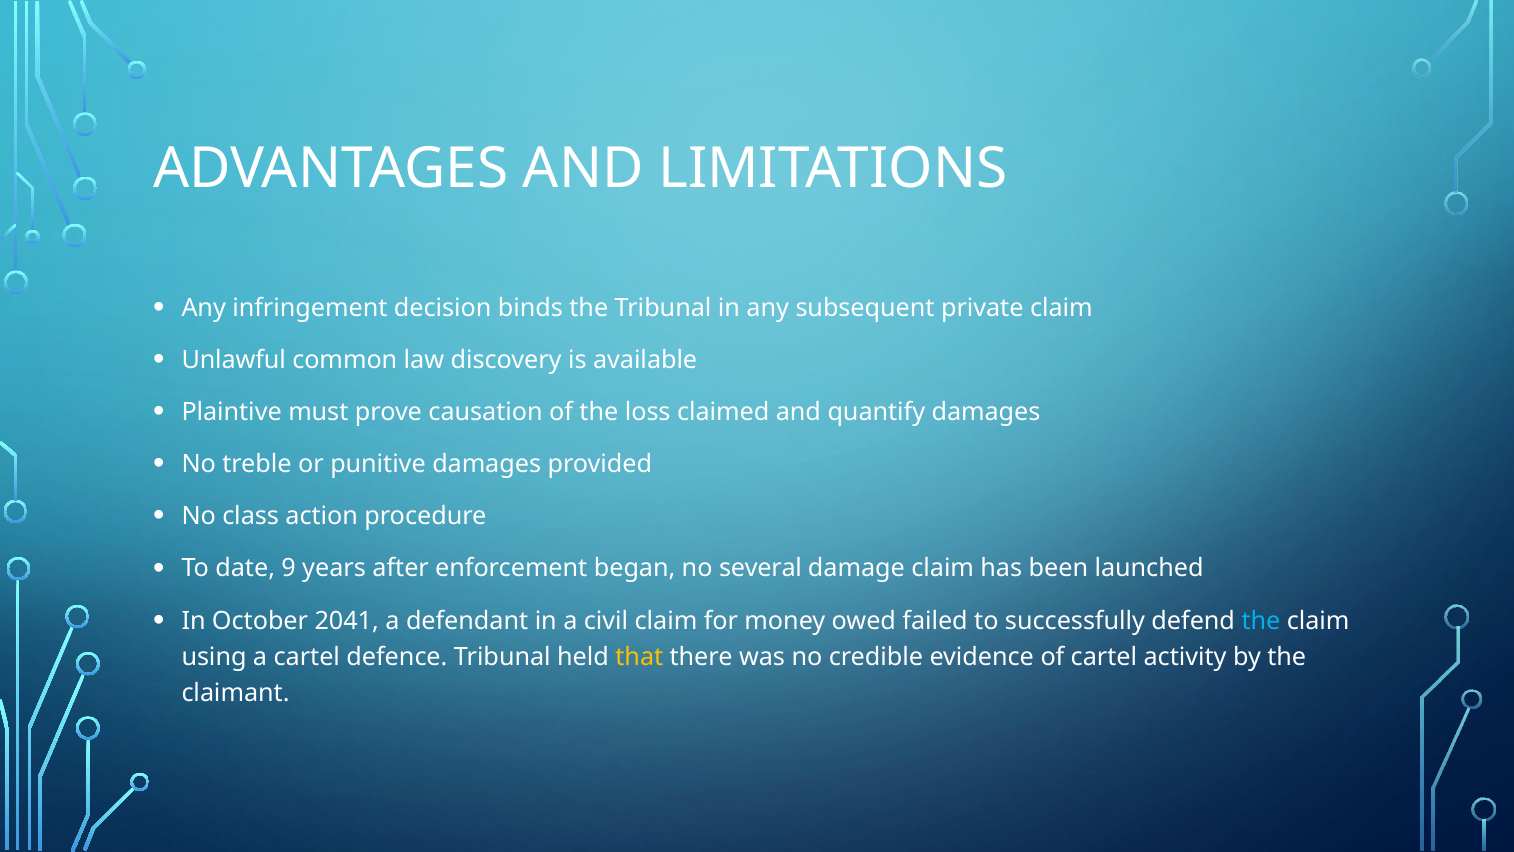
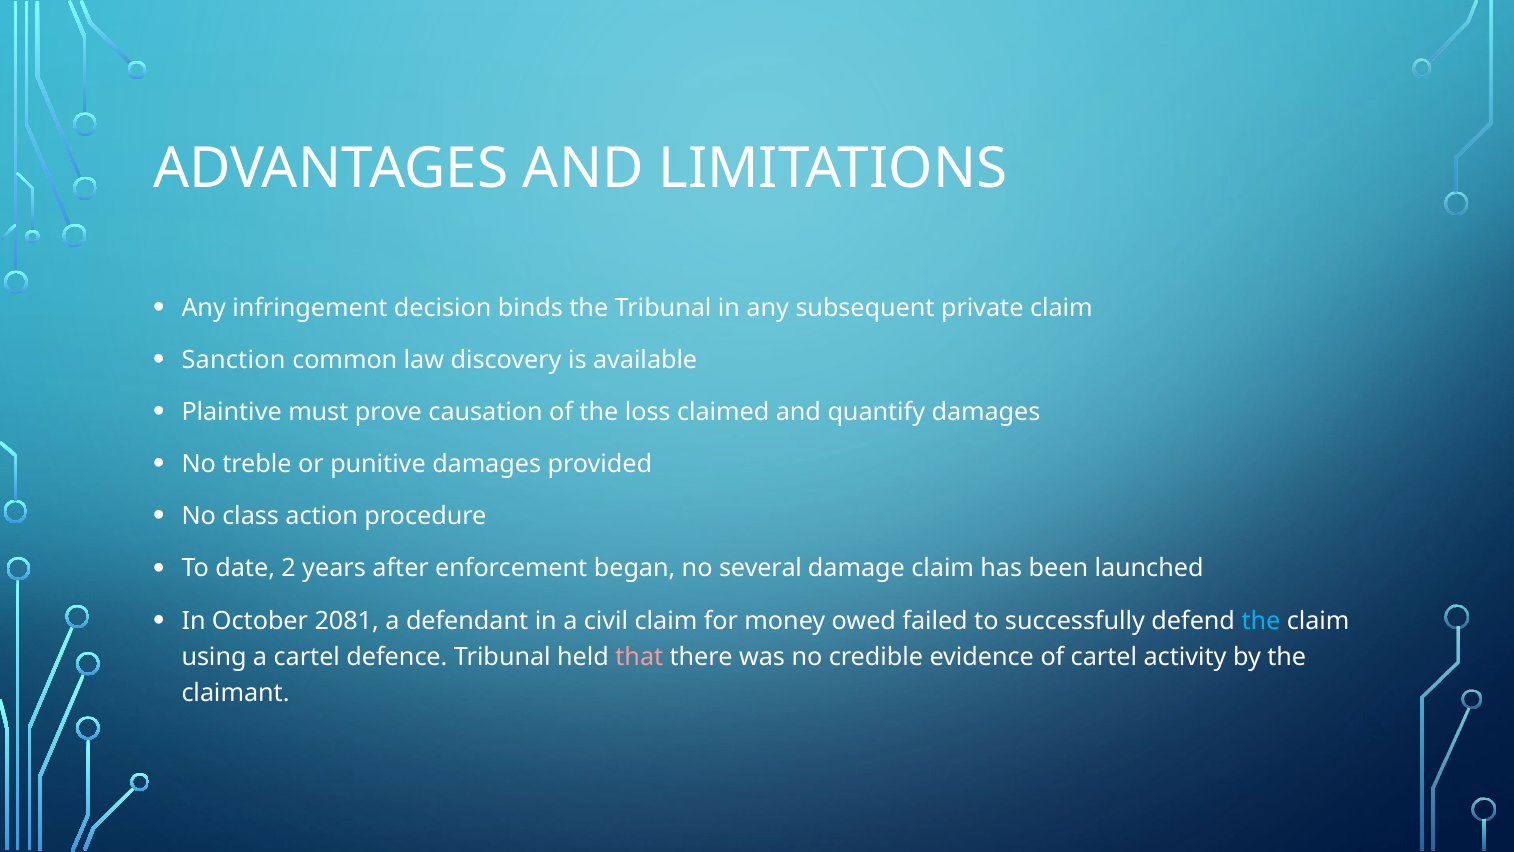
Unlawful: Unlawful -> Sanction
9: 9 -> 2
2041: 2041 -> 2081
that colour: yellow -> pink
